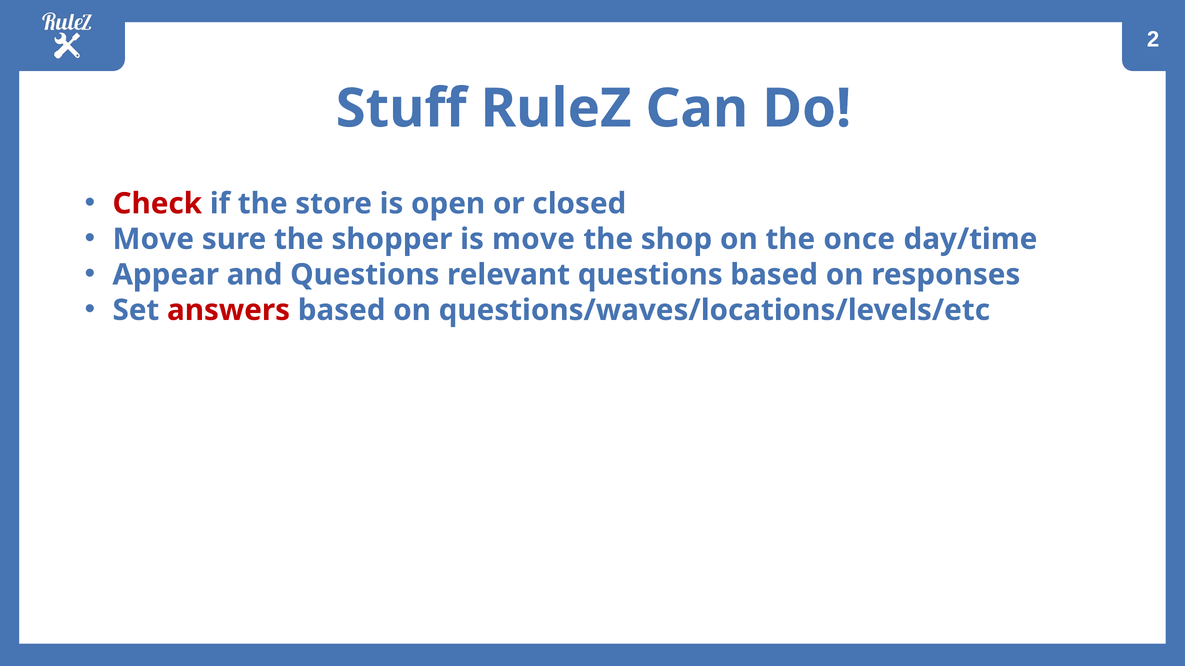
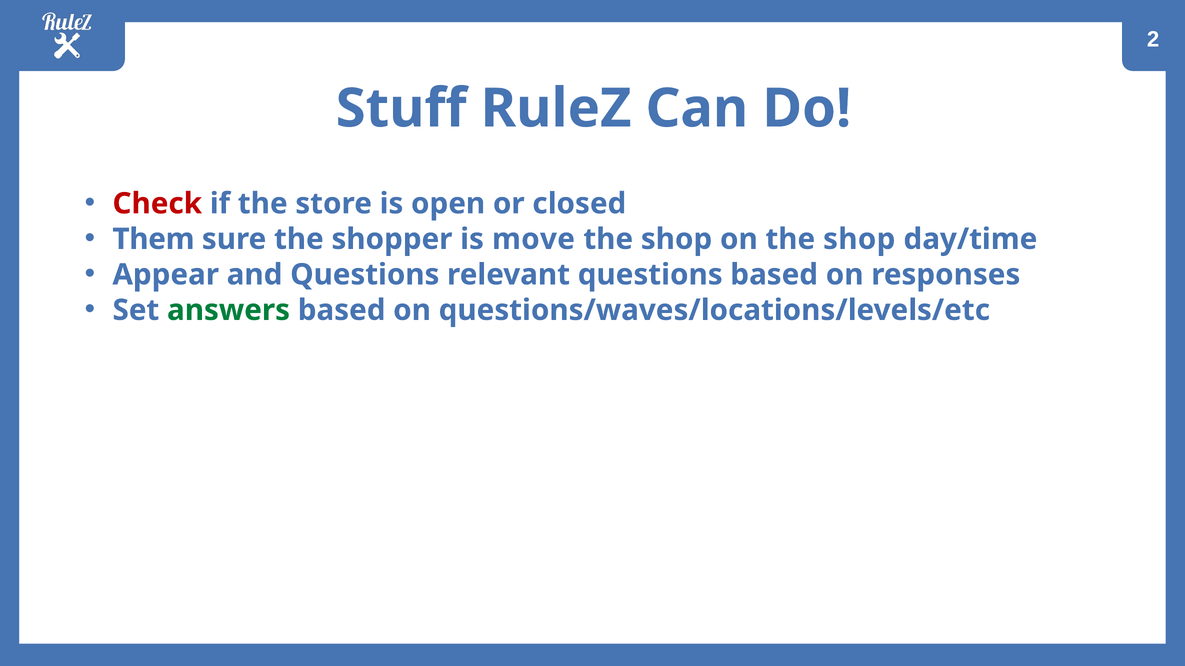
Move at (153, 239): Move -> Them
on the once: once -> shop
answers colour: red -> green
